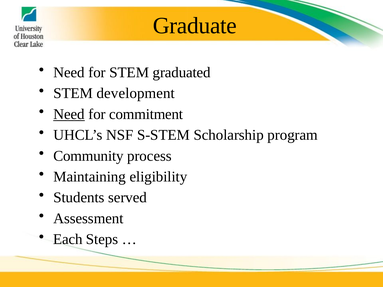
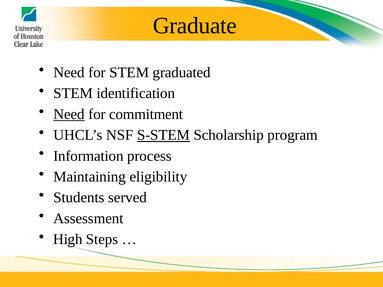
development: development -> identification
S-STEM underline: none -> present
Community: Community -> Information
Each: Each -> High
